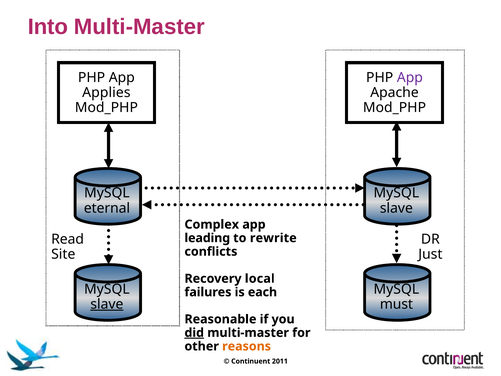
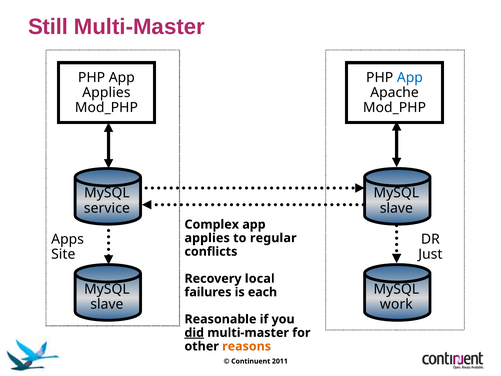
Into: Into -> Still
App at (410, 77) colour: purple -> blue
eternal: eternal -> service
Read: Read -> Apps
leading at (207, 238): leading -> applies
rewrite: rewrite -> regular
slave at (107, 304) underline: present -> none
must: must -> work
